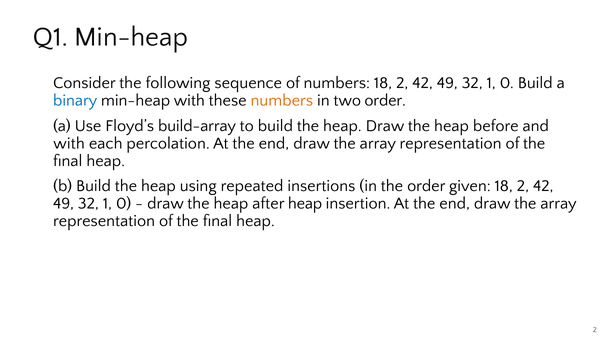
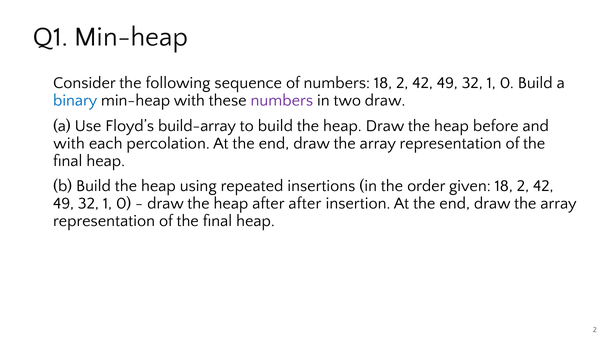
numbers at (282, 101) colour: orange -> purple
two order: order -> draw
after heap: heap -> after
